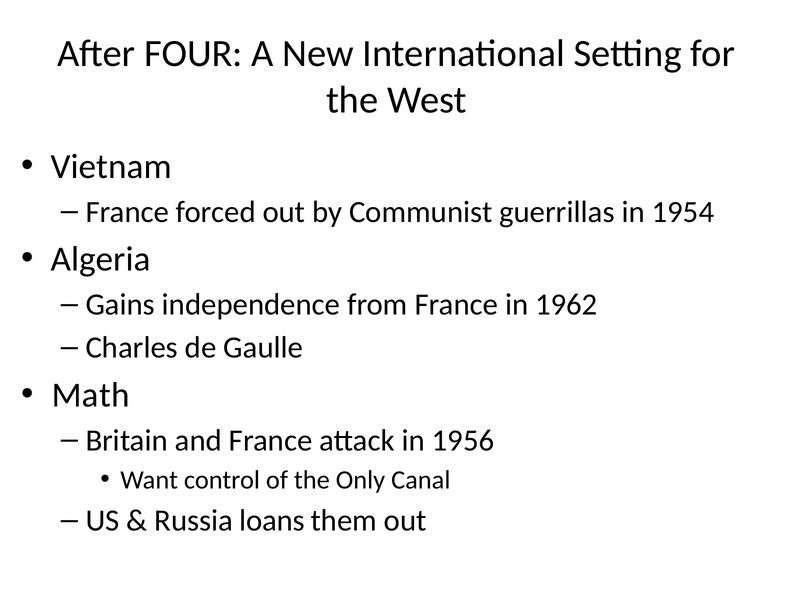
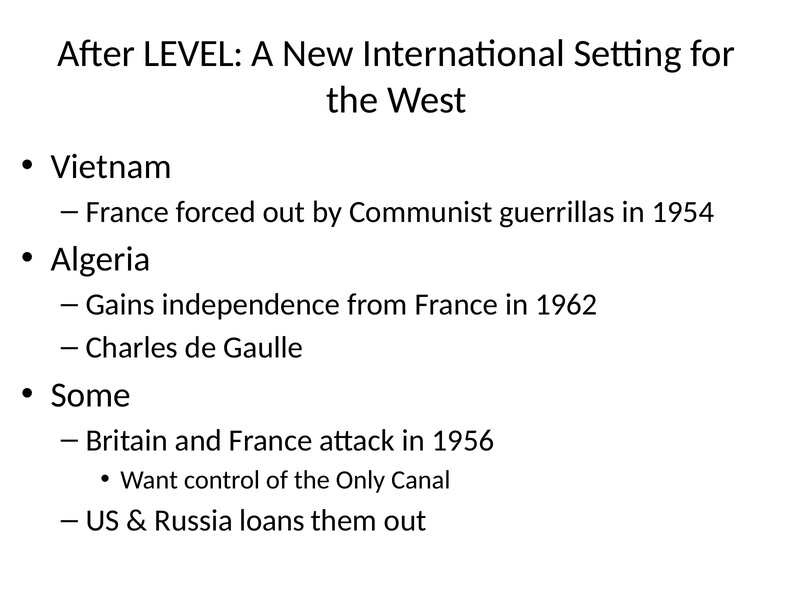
FOUR: FOUR -> LEVEL
Math: Math -> Some
